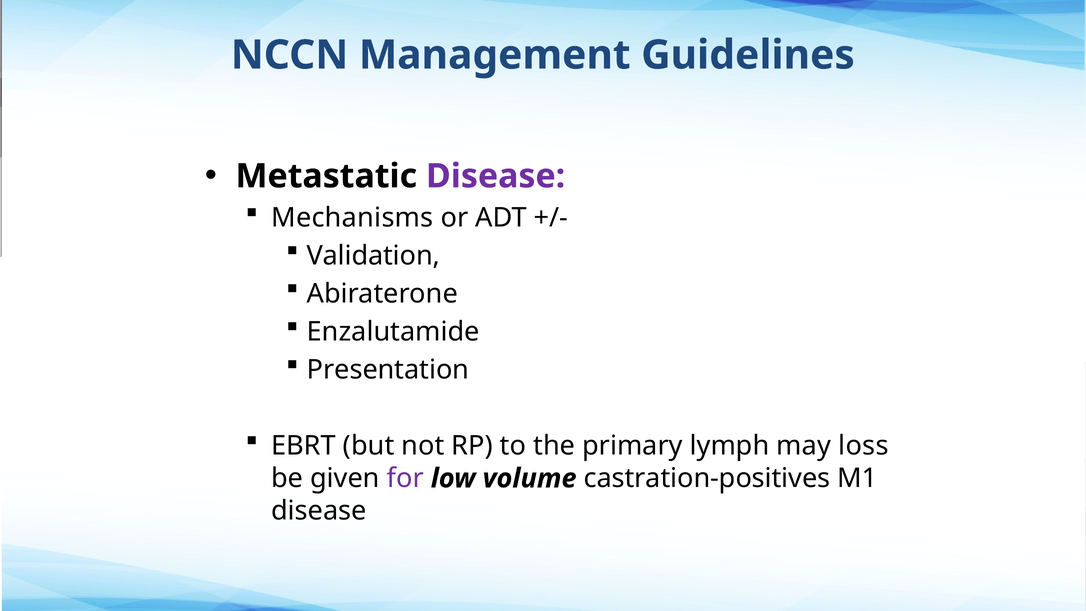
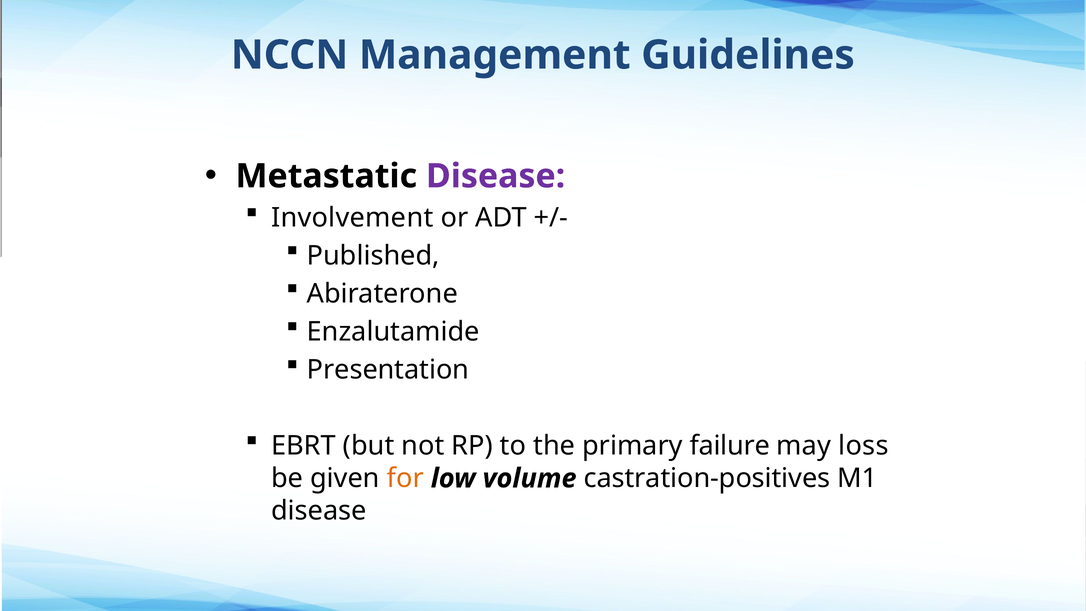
Mechanisms: Mechanisms -> Involvement
Validation: Validation -> Published
lymph: lymph -> failure
for colour: purple -> orange
